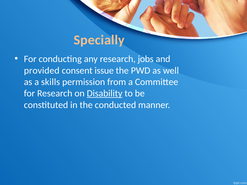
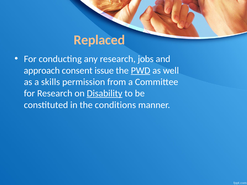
Specially: Specially -> Replaced
provided: provided -> approach
PWD underline: none -> present
conducted: conducted -> conditions
